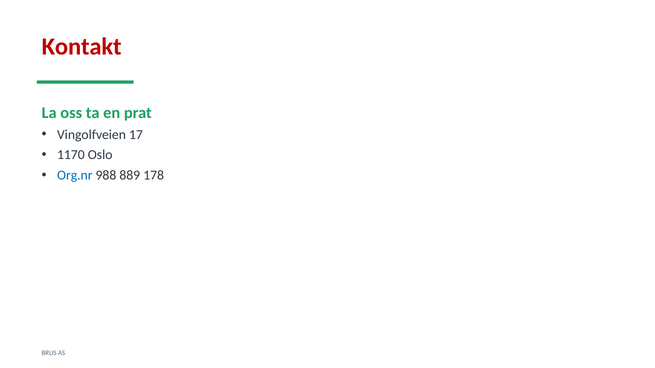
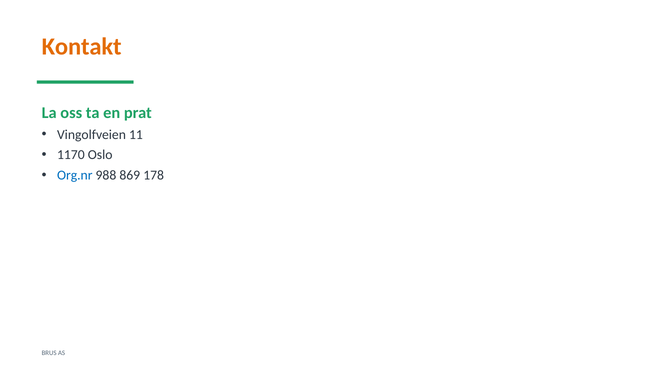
Kontakt colour: red -> orange
17: 17 -> 11
889: 889 -> 869
